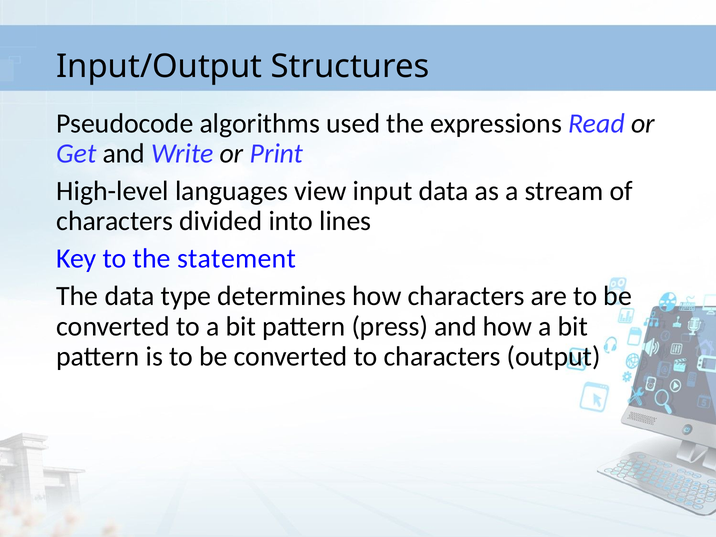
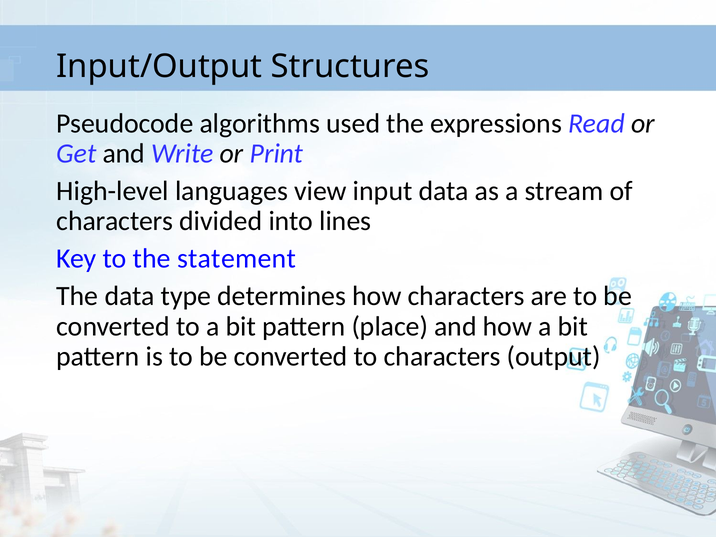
press: press -> place
